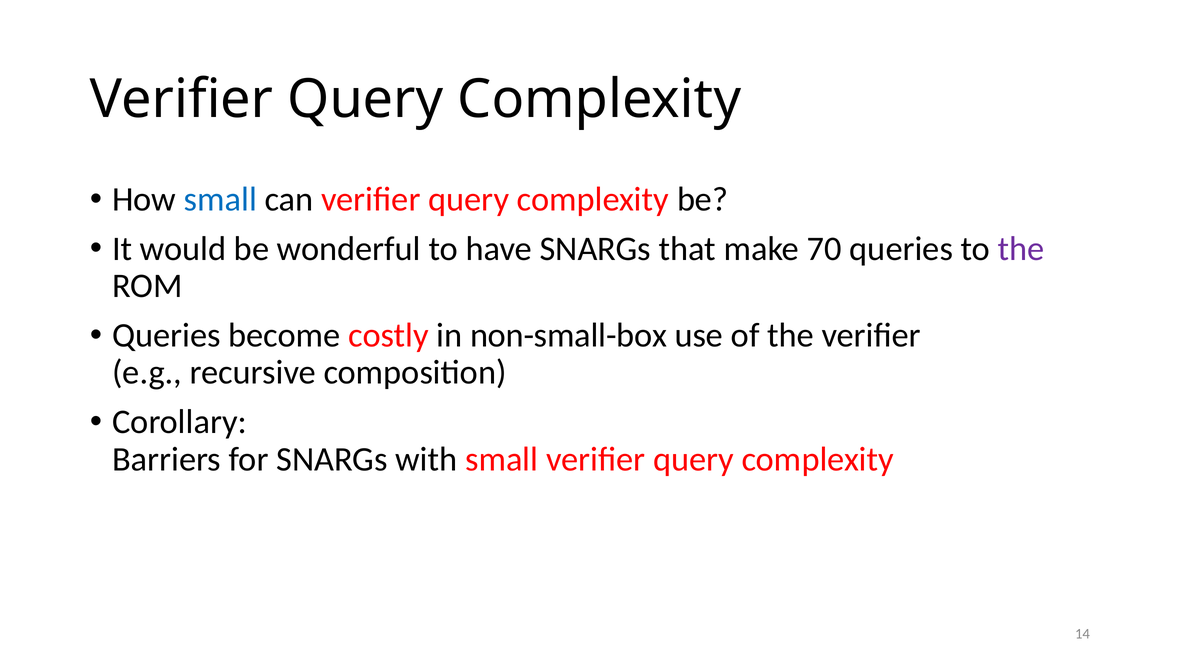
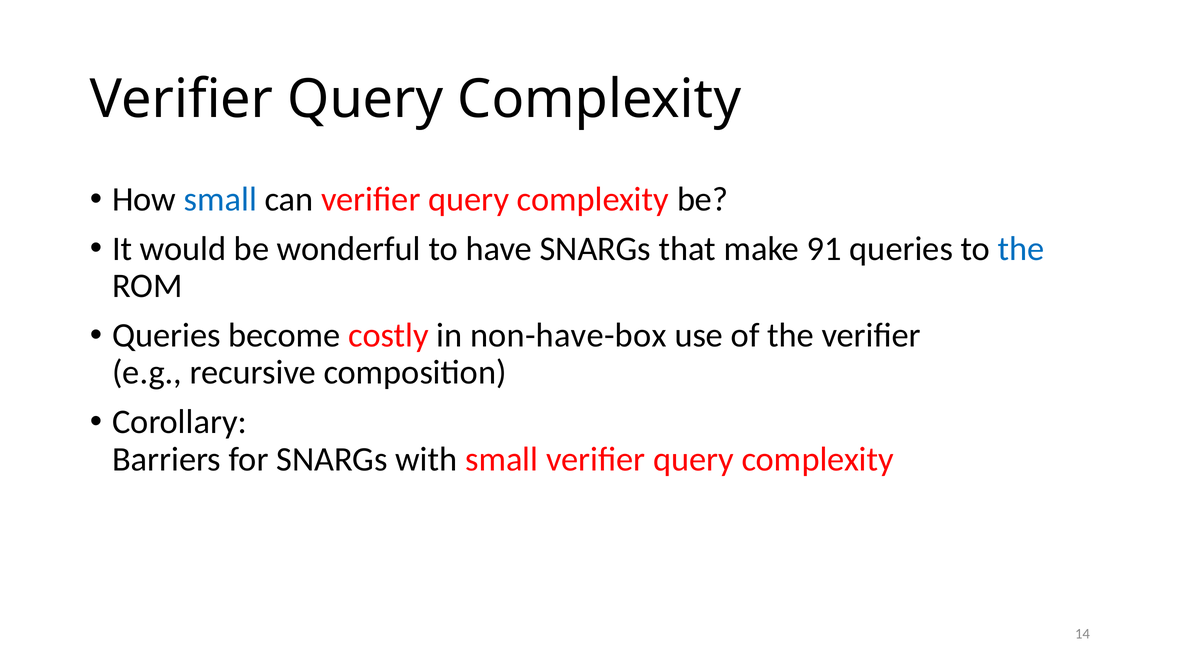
70: 70 -> 91
the at (1021, 249) colour: purple -> blue
non-small-box: non-small-box -> non-have-box
